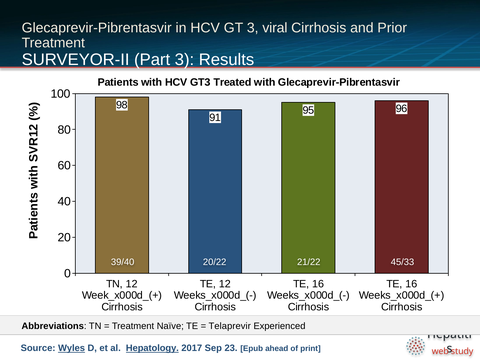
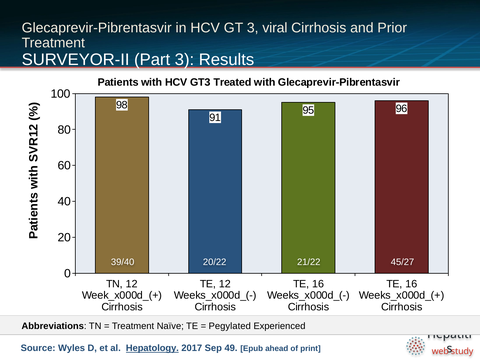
45/33: 45/33 -> 45/27
Telaprevir: Telaprevir -> Pegylated
Wyles underline: present -> none
23: 23 -> 49
